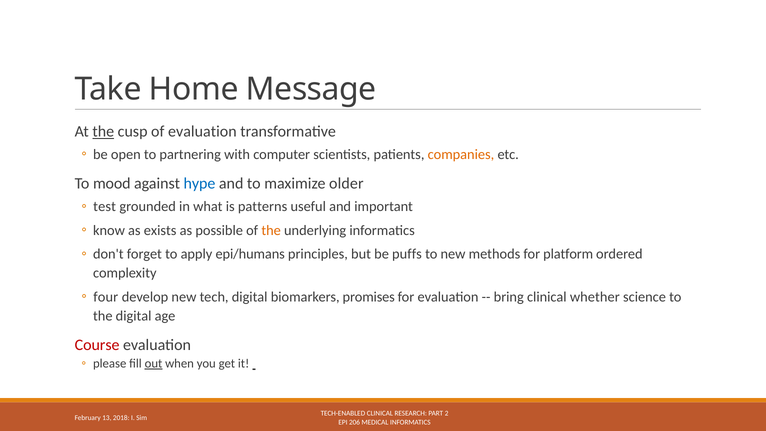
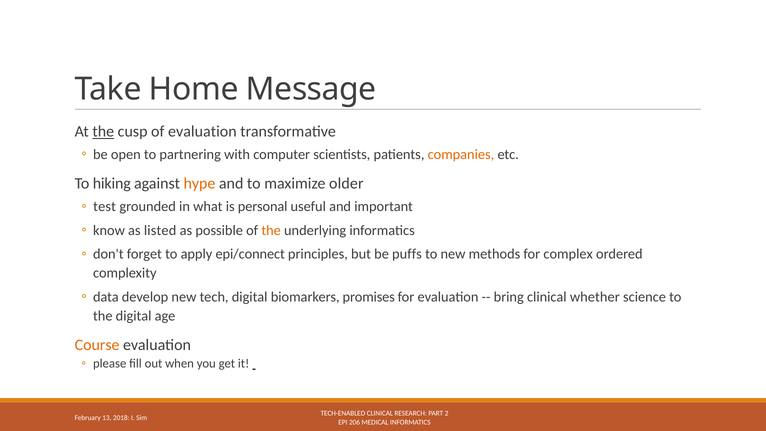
mood: mood -> hiking
hype colour: blue -> orange
patterns: patterns -> personal
exists: exists -> listed
epi/humans: epi/humans -> epi/connect
platform: platform -> complex
four: four -> data
Course colour: red -> orange
out underline: present -> none
